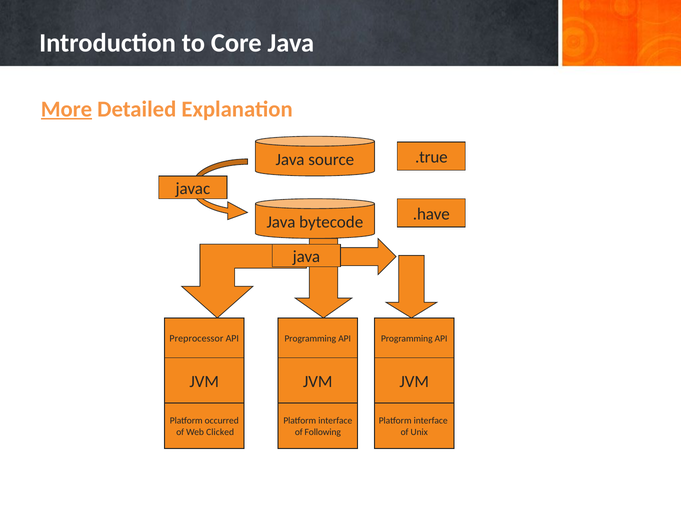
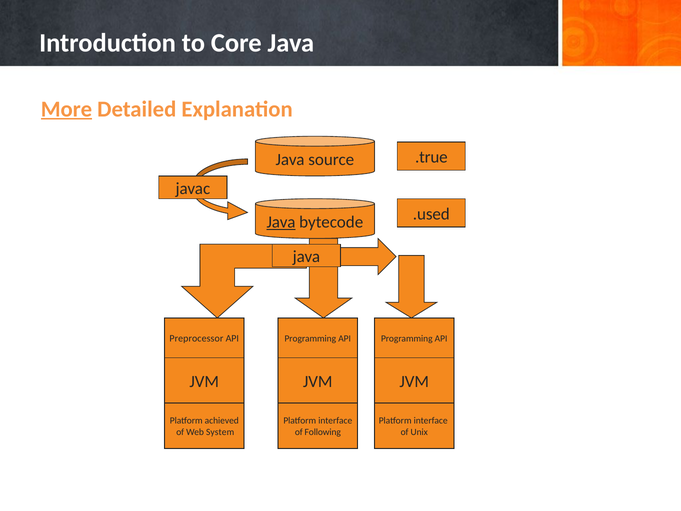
Java at (281, 222) underline: none -> present
.have: .have -> .used
occurred: occurred -> achieved
Clicked: Clicked -> System
